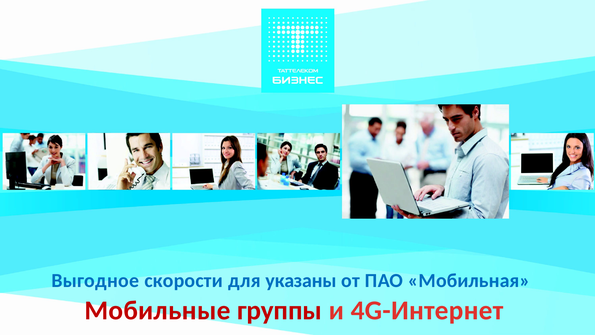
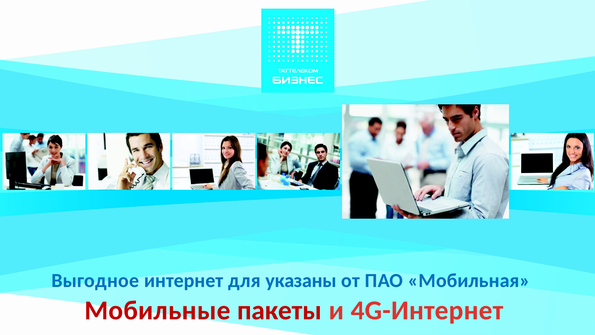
скорости: скорости -> интернет
группы: группы -> пакеты
